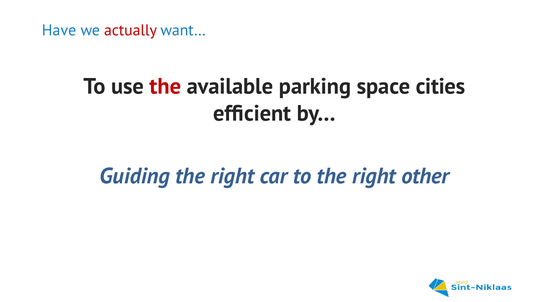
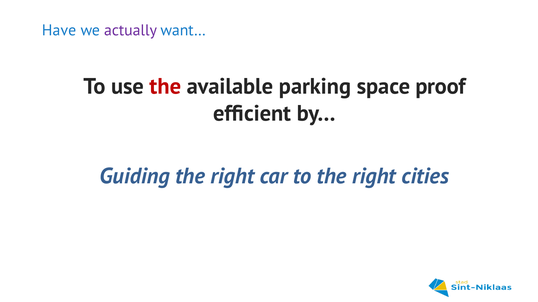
actually colour: red -> purple
cities: cities -> proof
other: other -> cities
